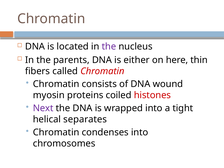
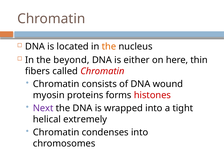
the at (109, 47) colour: purple -> orange
parents: parents -> beyond
coiled: coiled -> forms
separates: separates -> extremely
